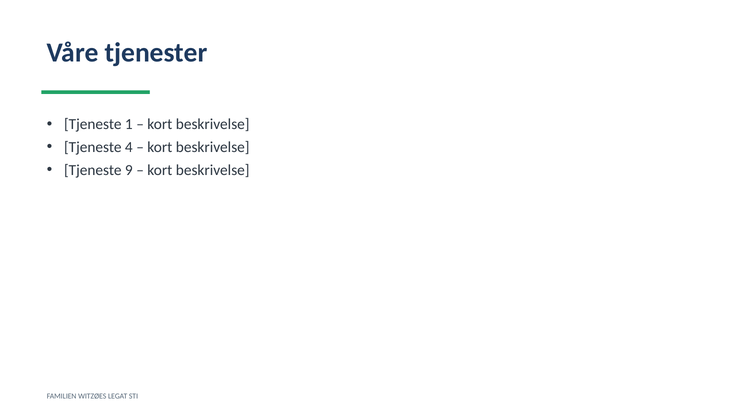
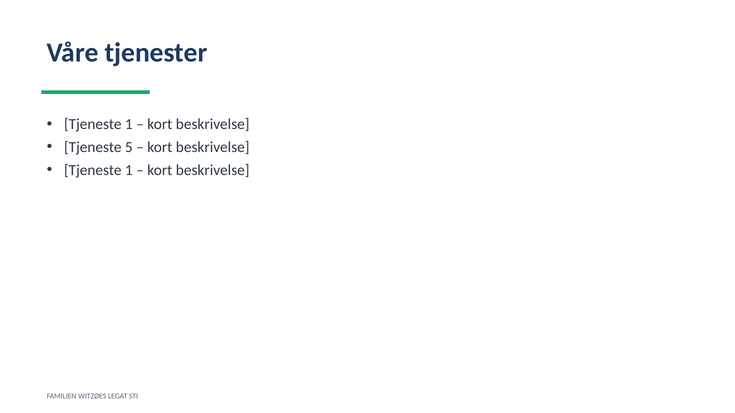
4: 4 -> 5
9 at (129, 170): 9 -> 1
